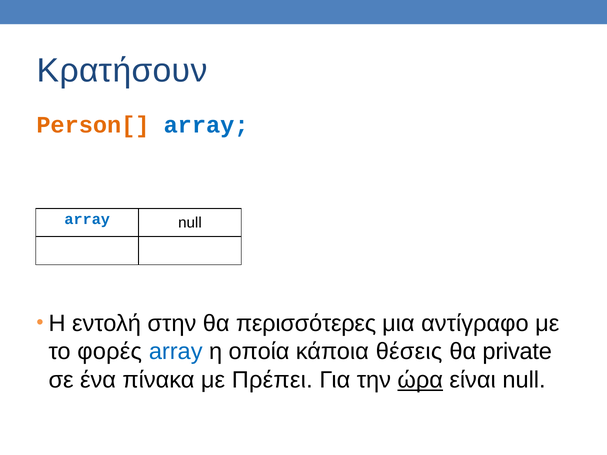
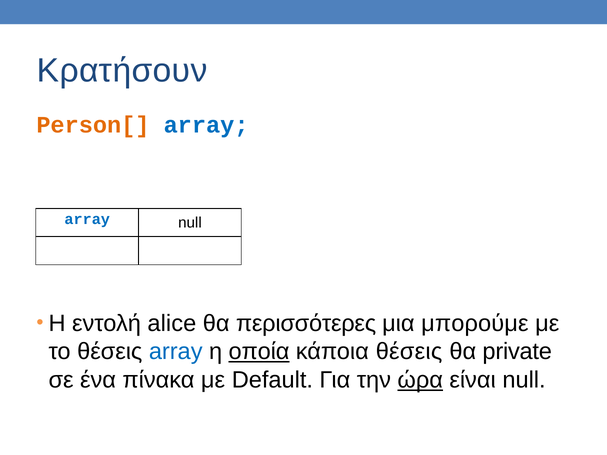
στην: στην -> alice
αντίγραφο: αντίγραφο -> μπορούμε
το φορές: φορές -> θέσεις
οποία underline: none -> present
Πρέπει: Πρέπει -> Default
